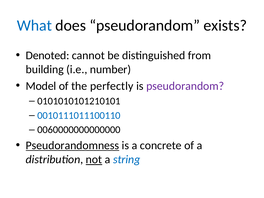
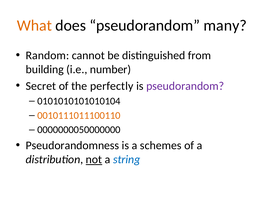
What colour: blue -> orange
exists: exists -> many
Denoted: Denoted -> Random
Model: Model -> Secret
0101010101210101: 0101010101210101 -> 0101010101010104
0010111011100110 colour: blue -> orange
0060000000000000: 0060000000000000 -> 0000000050000000
Pseudorandomness underline: present -> none
concrete: concrete -> schemes
